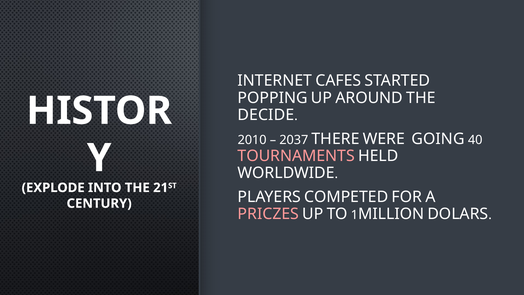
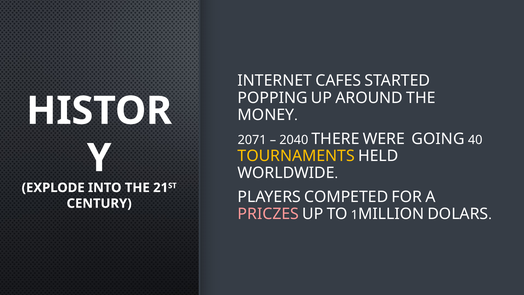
DECIDE: DECIDE -> MONEY
2010: 2010 -> 2071
2037: 2037 -> 2040
TOURNAMENTS colour: pink -> yellow
